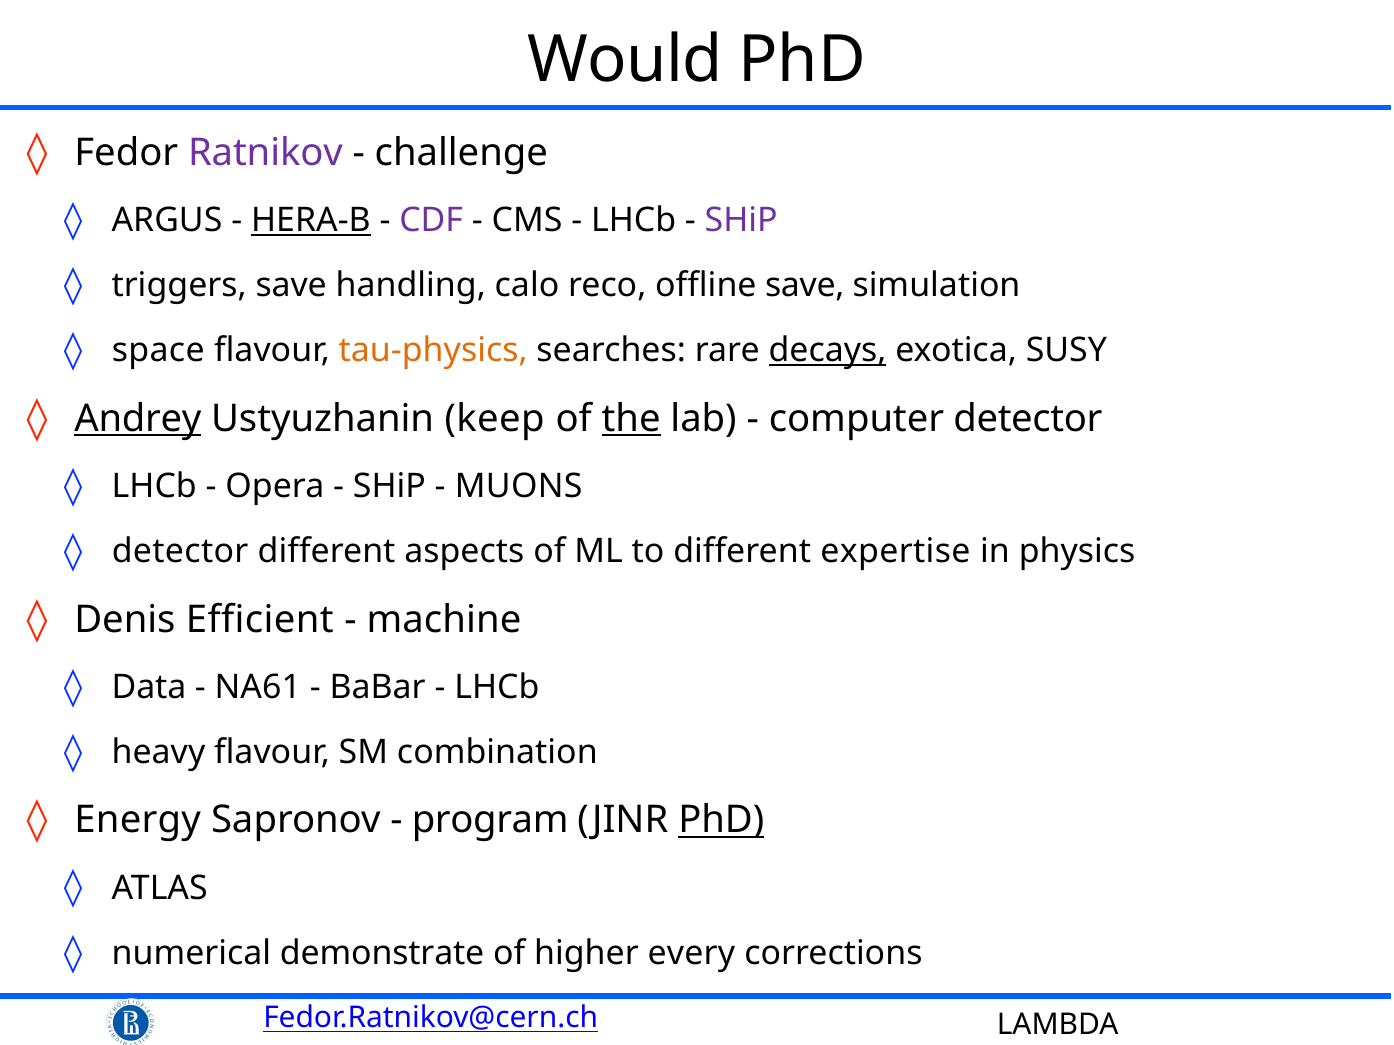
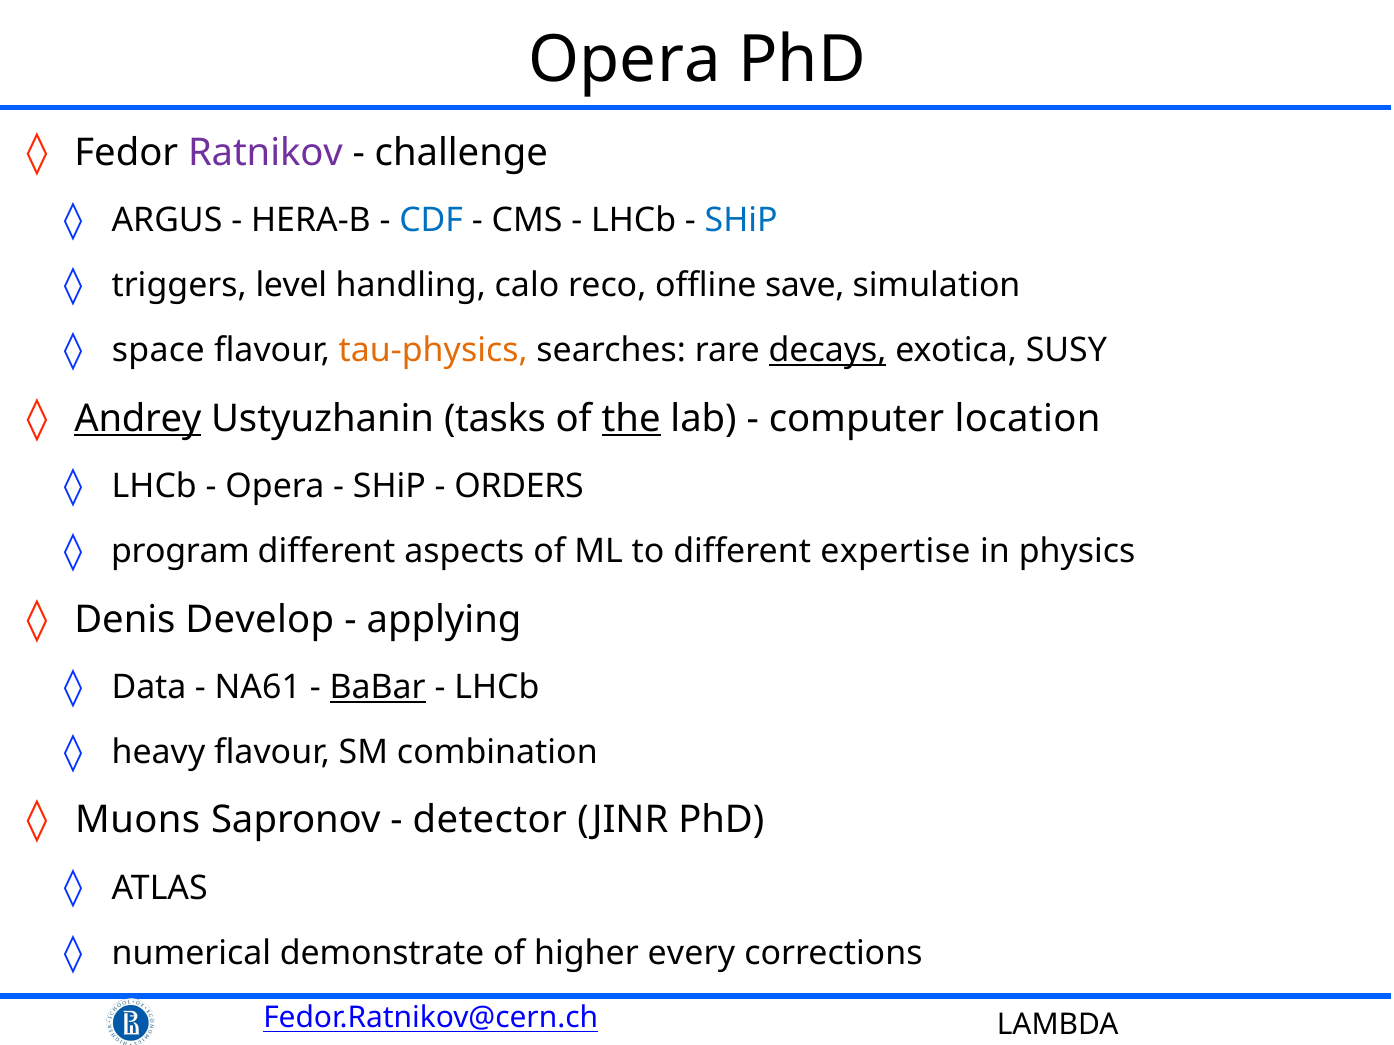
Would at (625, 60): Would -> Opera
HERA-B underline: present -> none
CDF colour: purple -> blue
SHiP at (741, 220) colour: purple -> blue
triggers save: save -> level
keep: keep -> tasks
computer detector: detector -> location
MUONS: MUONS -> ORDERS
detector at (180, 552): detector -> program
Efficient: Efficient -> Develop
machine: machine -> applying
BaBar underline: none -> present
Energy: Energy -> Muons
program: program -> detector
PhD at (721, 821) underline: present -> none
